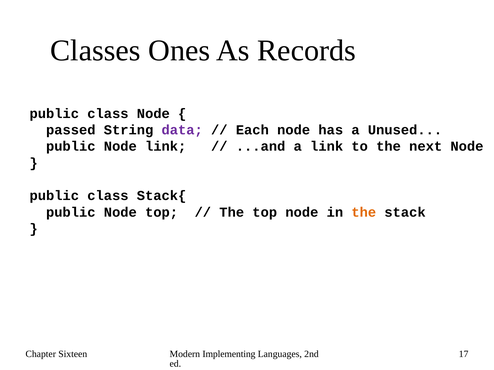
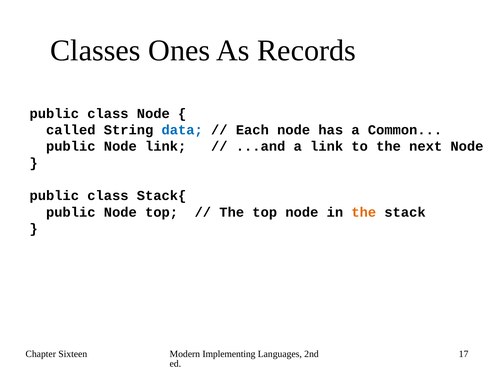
passed: passed -> called
data colour: purple -> blue
Unused: Unused -> Common
